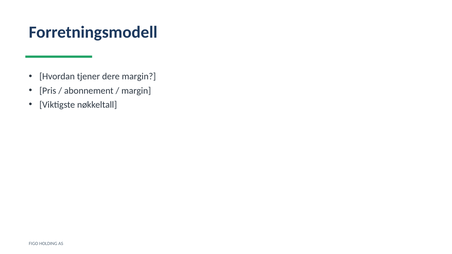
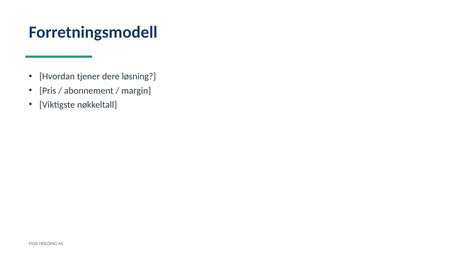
dere margin: margin -> løsning
